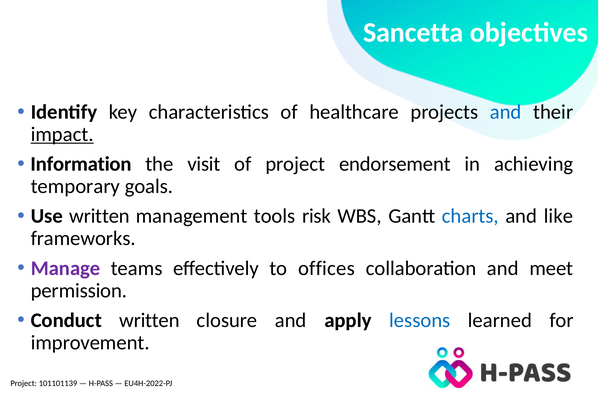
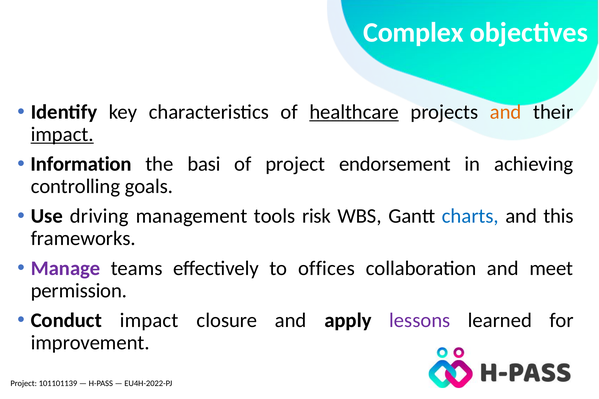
Sancetta: Sancetta -> Complex
healthcare underline: none -> present
and at (506, 112) colour: blue -> orange
visit: visit -> basi
temporary: temporary -> controlling
Use written: written -> driving
like: like -> this
Conduct written: written -> impact
lessons colour: blue -> purple
